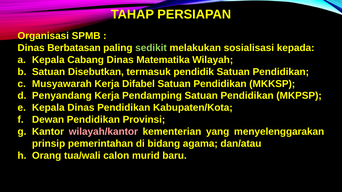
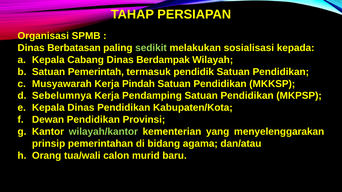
Matematika: Matematika -> Berdampak
Disebutkan: Disebutkan -> Pemerintah
Difabel: Difabel -> Pindah
Penyandang: Penyandang -> Sebelumnya
wilayah/kantor colour: pink -> light green
